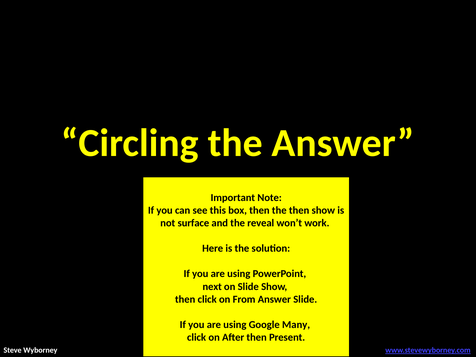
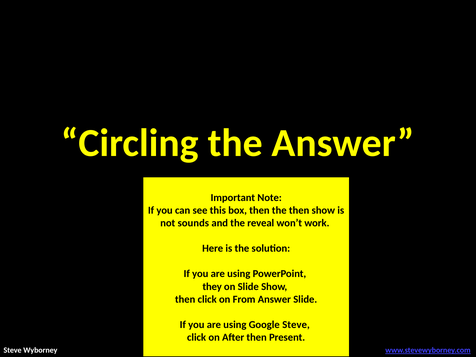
surface: surface -> sounds
next: next -> they
Google Many: Many -> Steve
